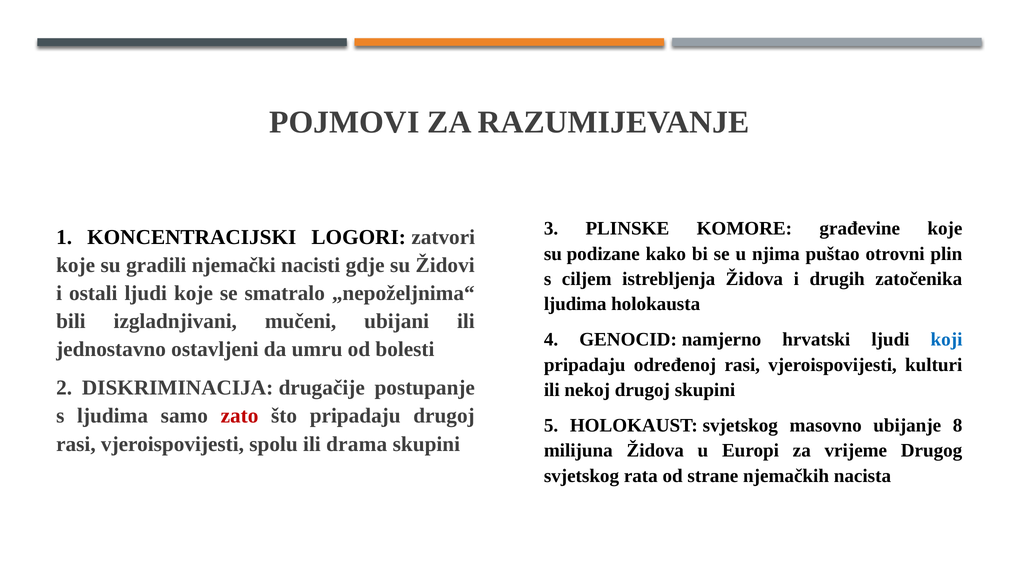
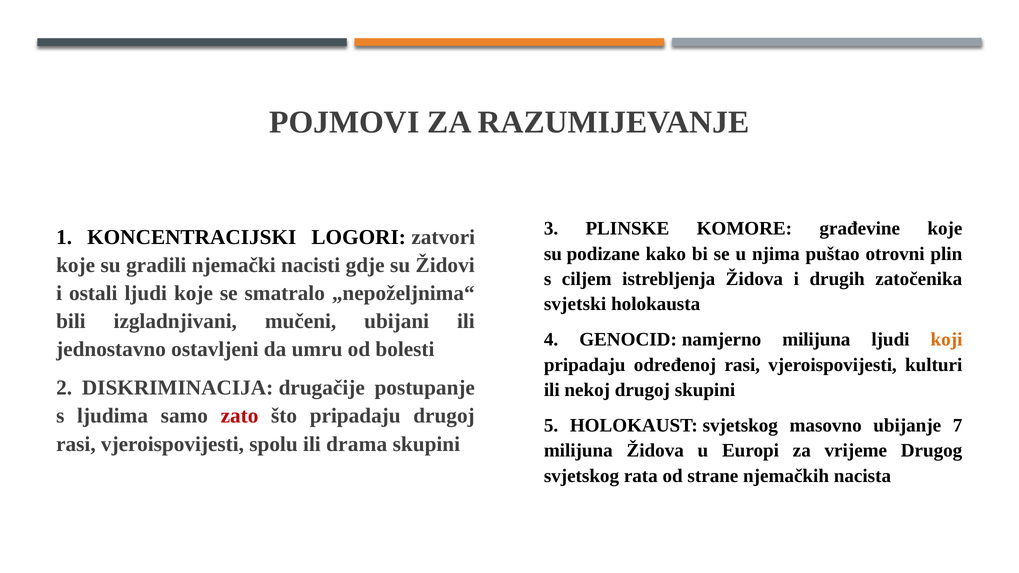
ljudima at (575, 304): ljudima -> svjetski
namjerno hrvatski: hrvatski -> milijuna
koji colour: blue -> orange
8: 8 -> 7
